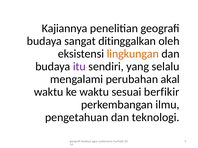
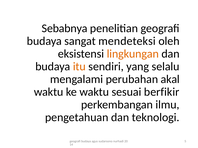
Kajiannya: Kajiannya -> Sebabnya
ditinggalkan: ditinggalkan -> mendeteksi
itu colour: purple -> orange
